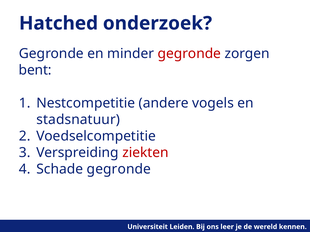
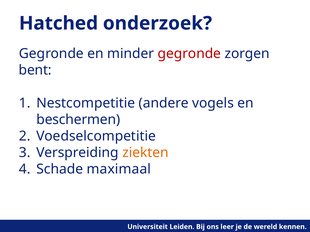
stadsnatuur: stadsnatuur -> beschermen
ziekten colour: red -> orange
Schade gegronde: gegronde -> maximaal
